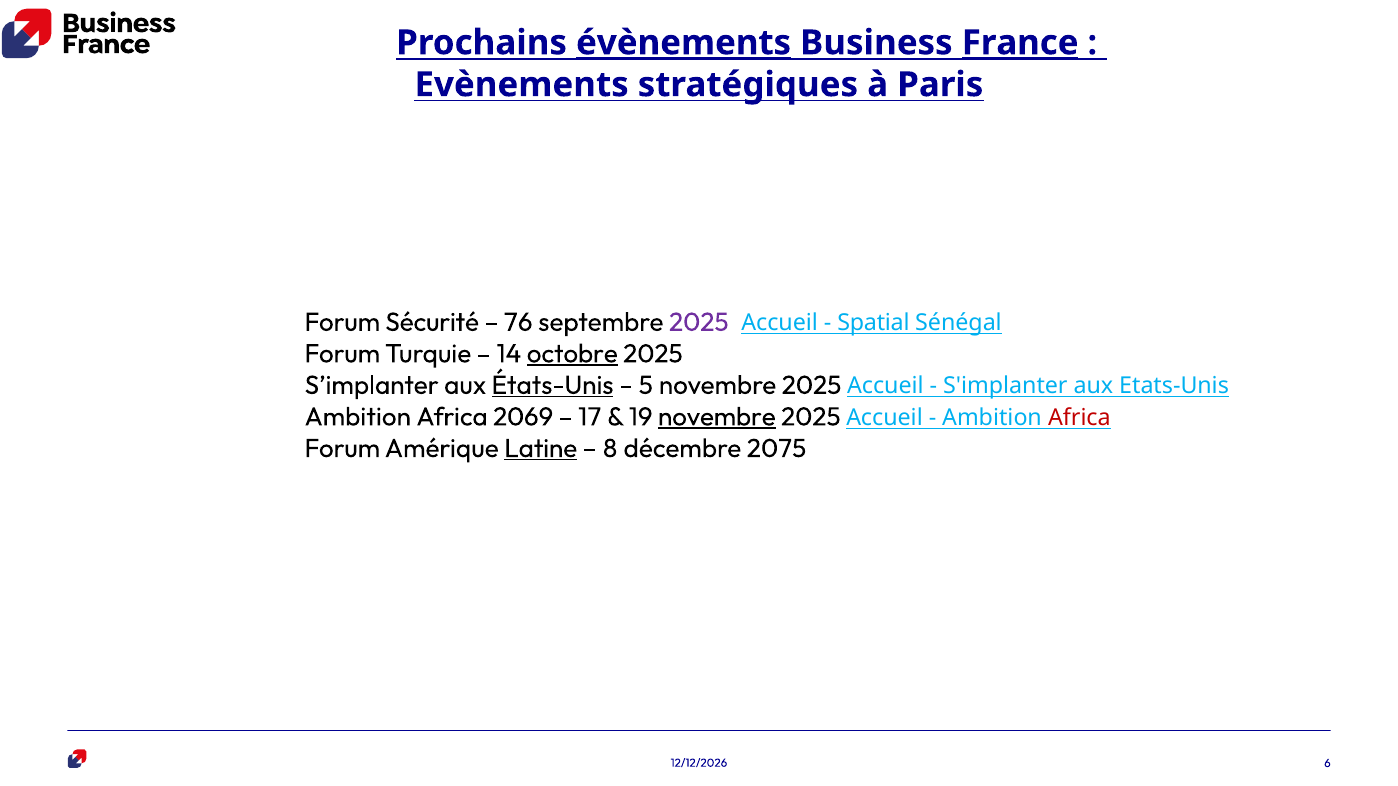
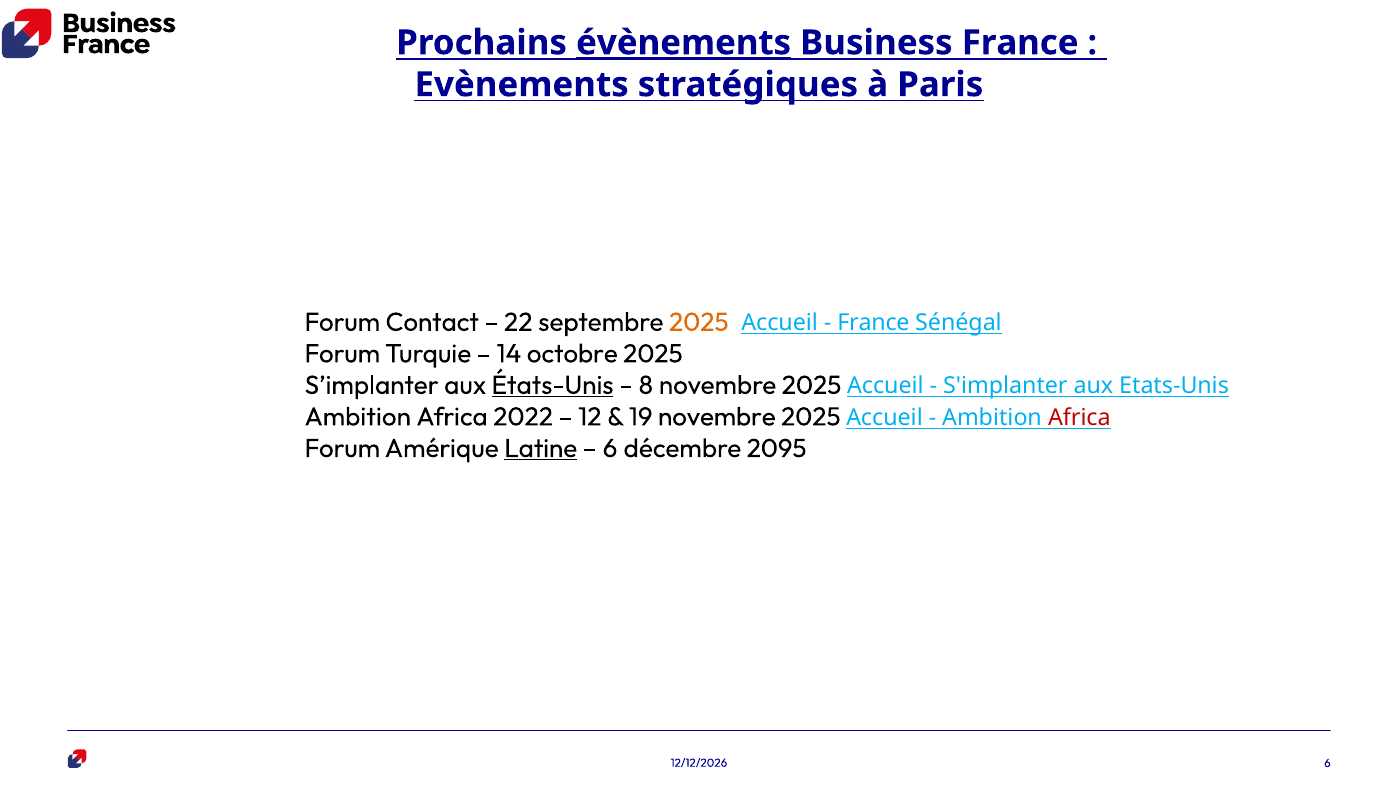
France at (1020, 43) underline: present -> none
Sécurité: Sécurité -> Contact
76: 76 -> 22
2025 at (699, 322) colour: purple -> orange
Spatial at (873, 323): Spatial -> France
octobre underline: present -> none
5: 5 -> 8
2069: 2069 -> 2022
17: 17 -> 12
novembre at (717, 417) underline: present -> none
8 at (610, 449): 8 -> 6
2075: 2075 -> 2095
